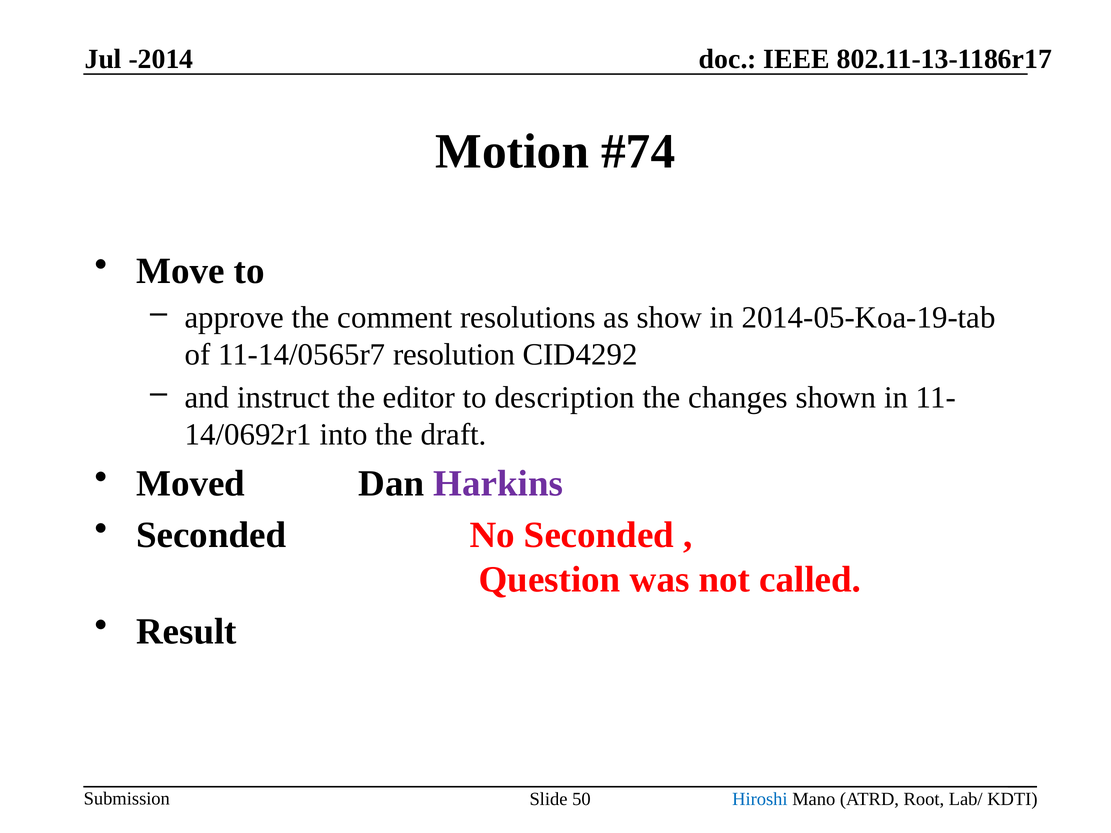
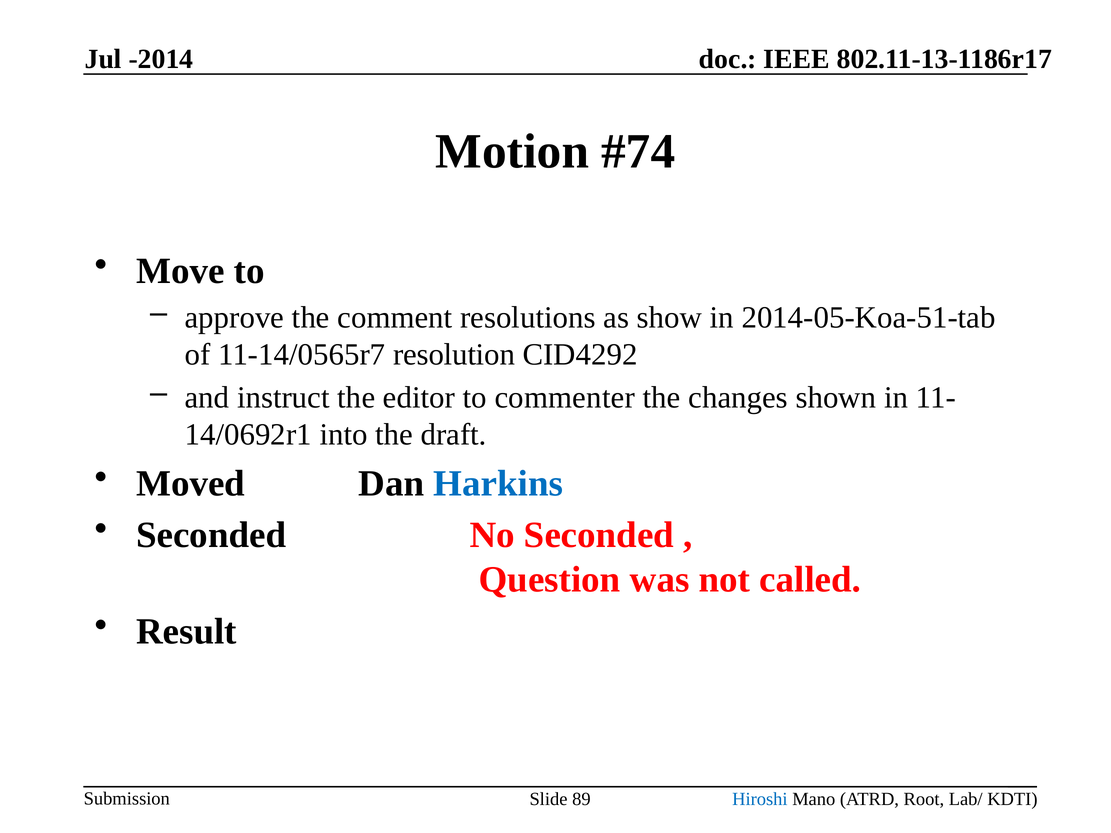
2014-05-Koa-19-tab: 2014-05-Koa-19-tab -> 2014-05-Koa-51-tab
description: description -> commenter
Harkins colour: purple -> blue
50: 50 -> 89
